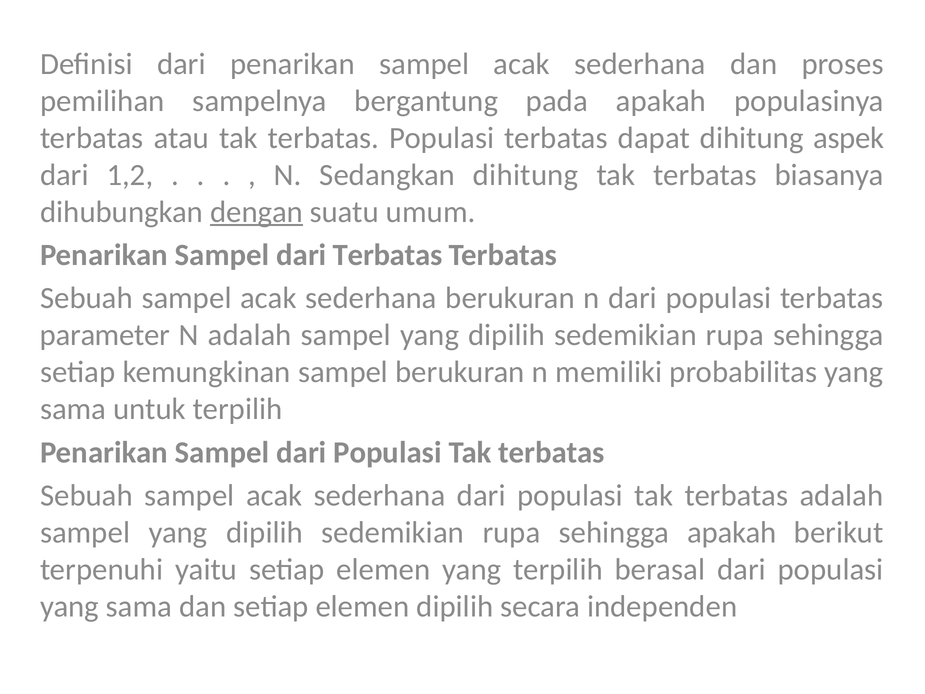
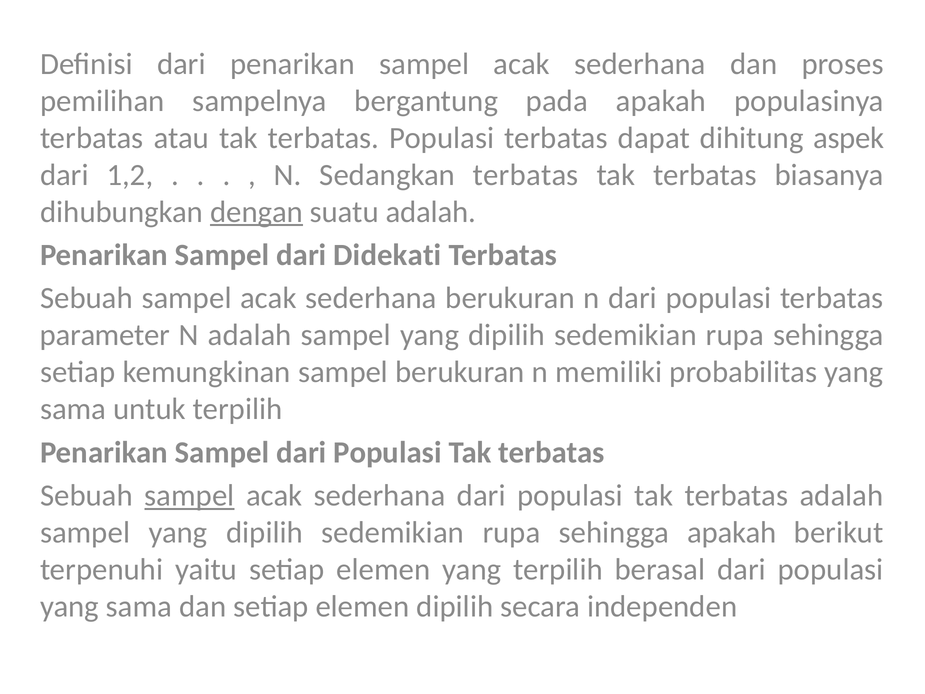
Sedangkan dihitung: dihitung -> terbatas
suatu umum: umum -> adalah
dari Terbatas: Terbatas -> Didekati
sampel at (189, 495) underline: none -> present
